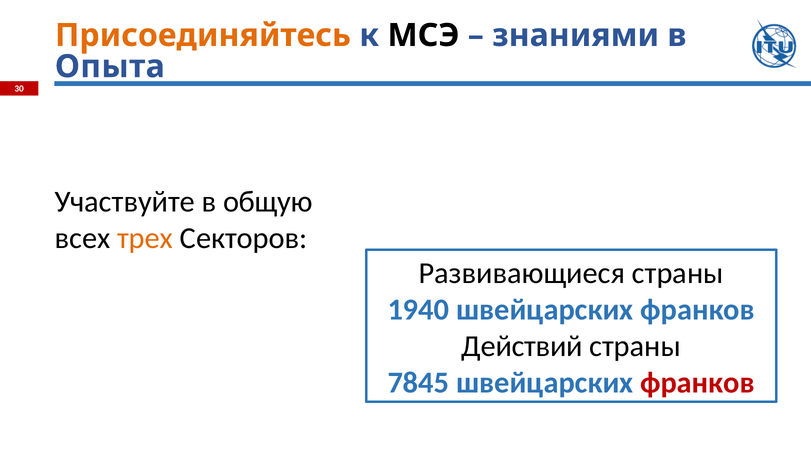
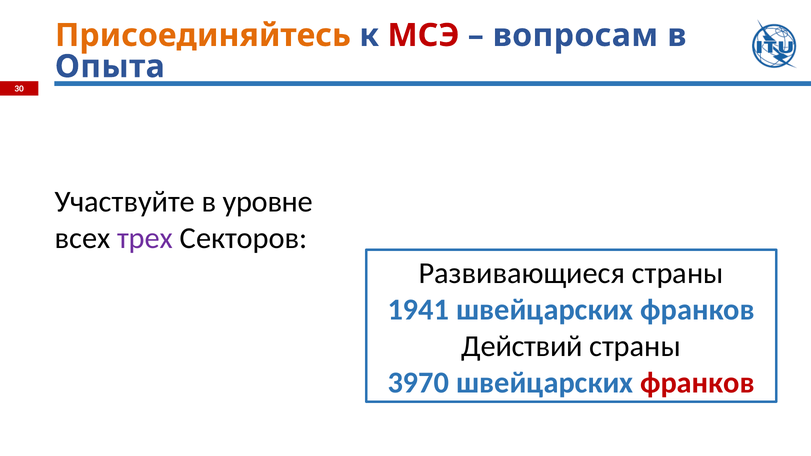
МСЭ colour: black -> red
знаниями: знаниями -> вопросам
общую: общую -> уровне
трех colour: orange -> purple
1940: 1940 -> 1941
7845: 7845 -> 3970
